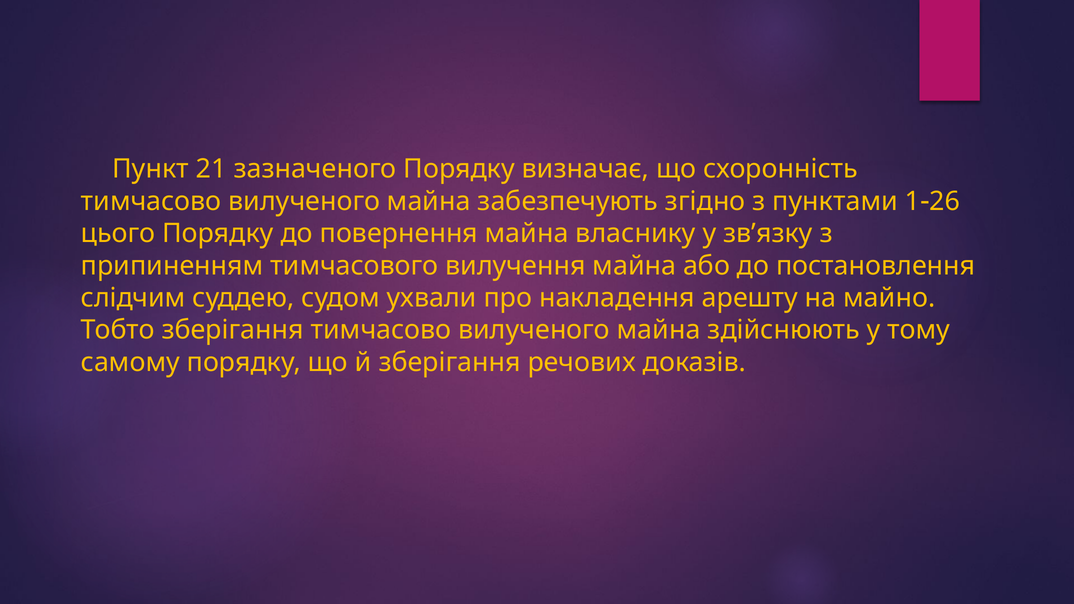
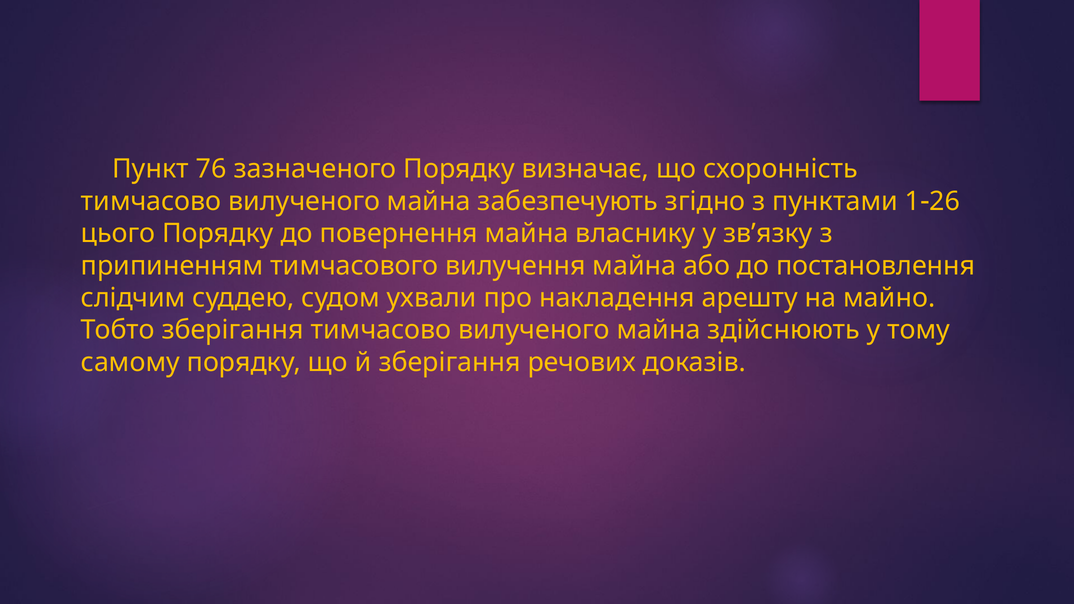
21: 21 -> 76
